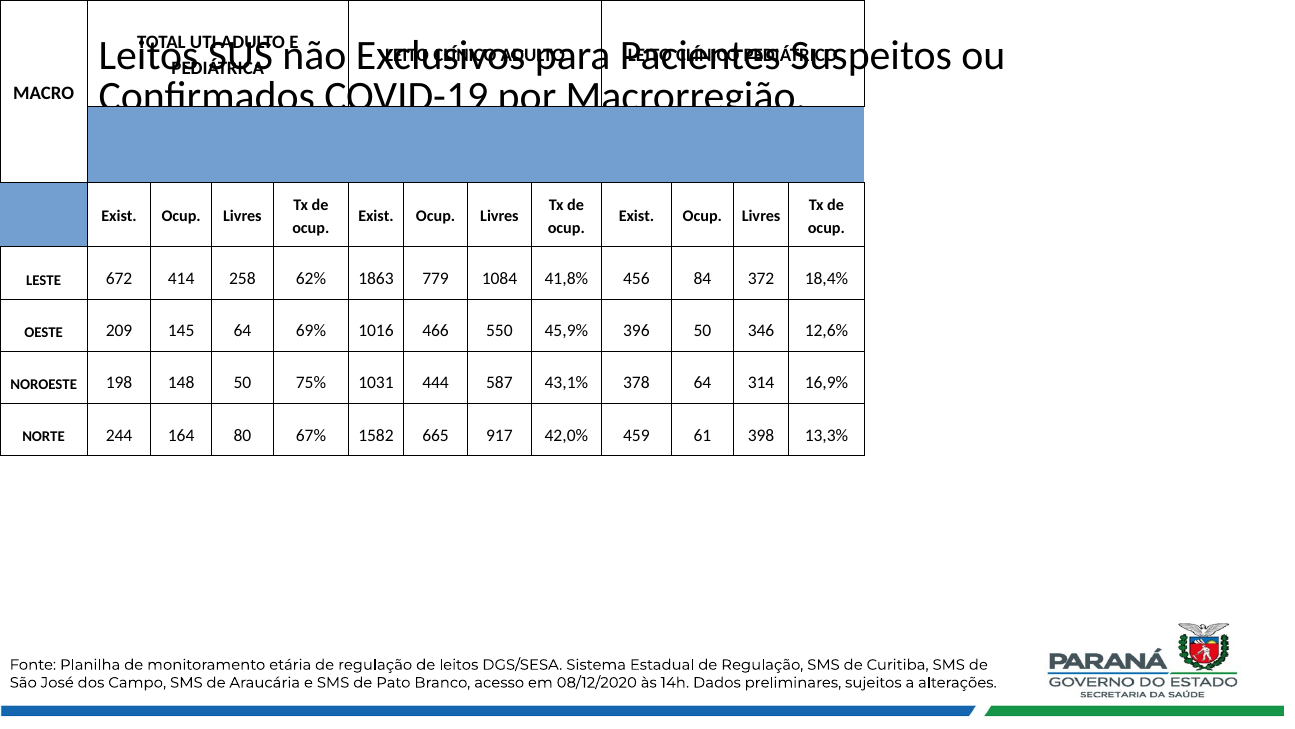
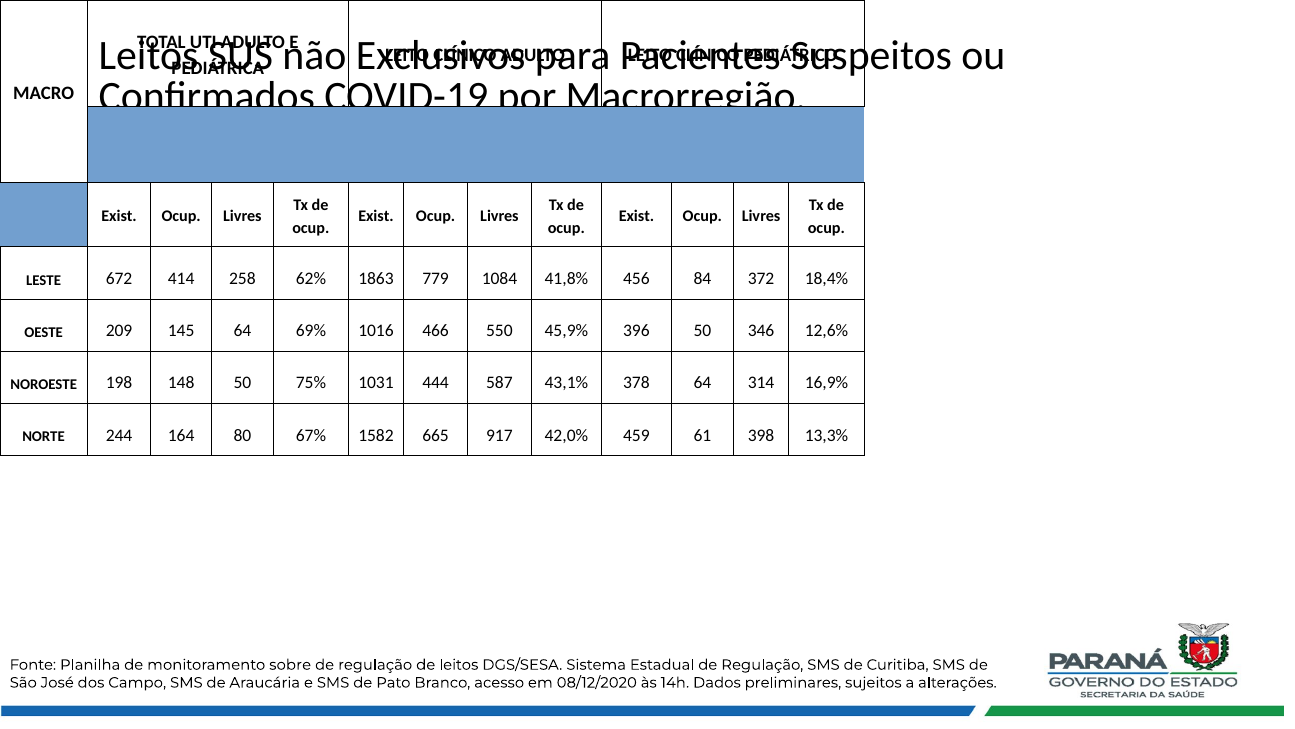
etária: etária -> sobre
